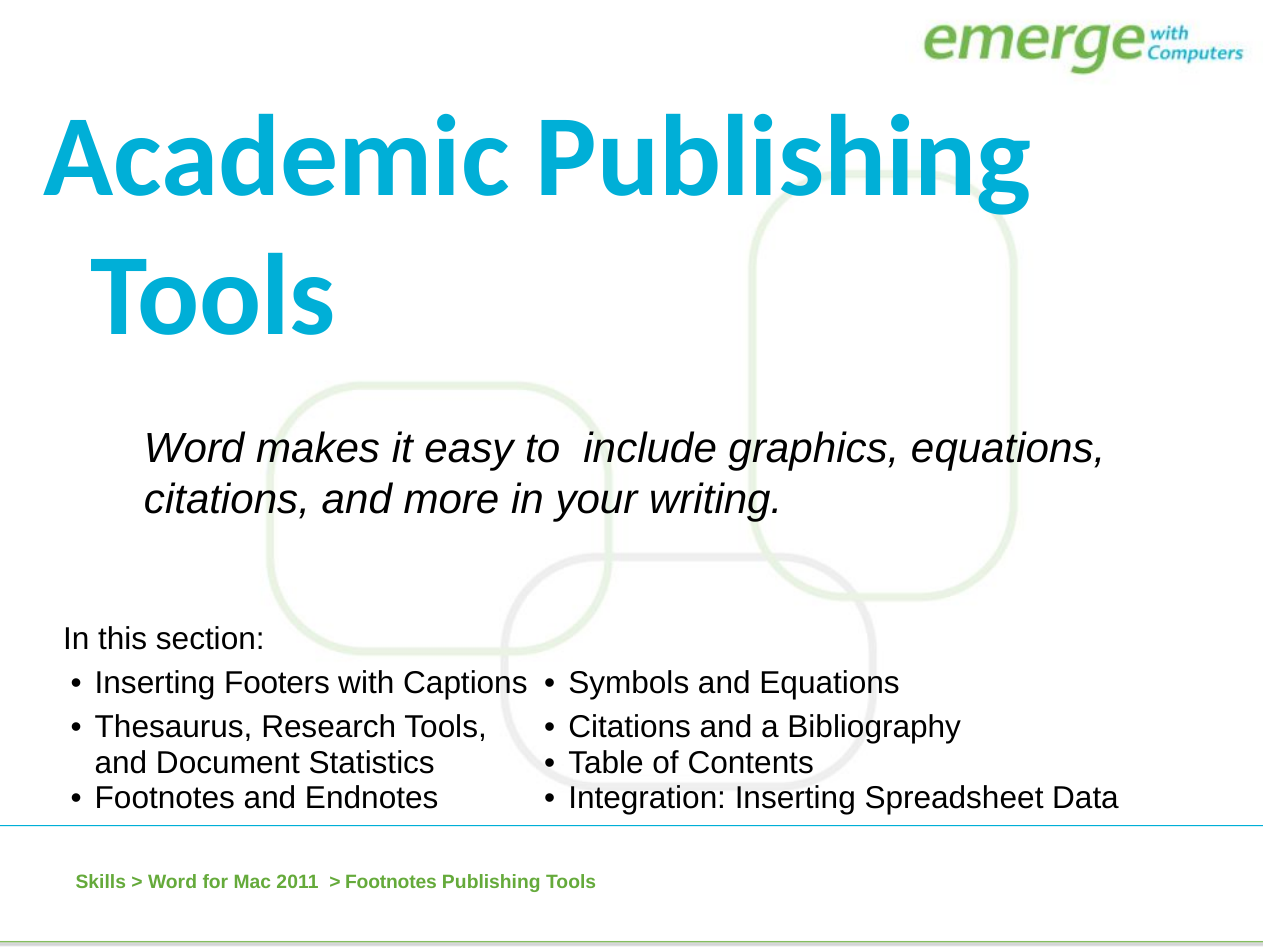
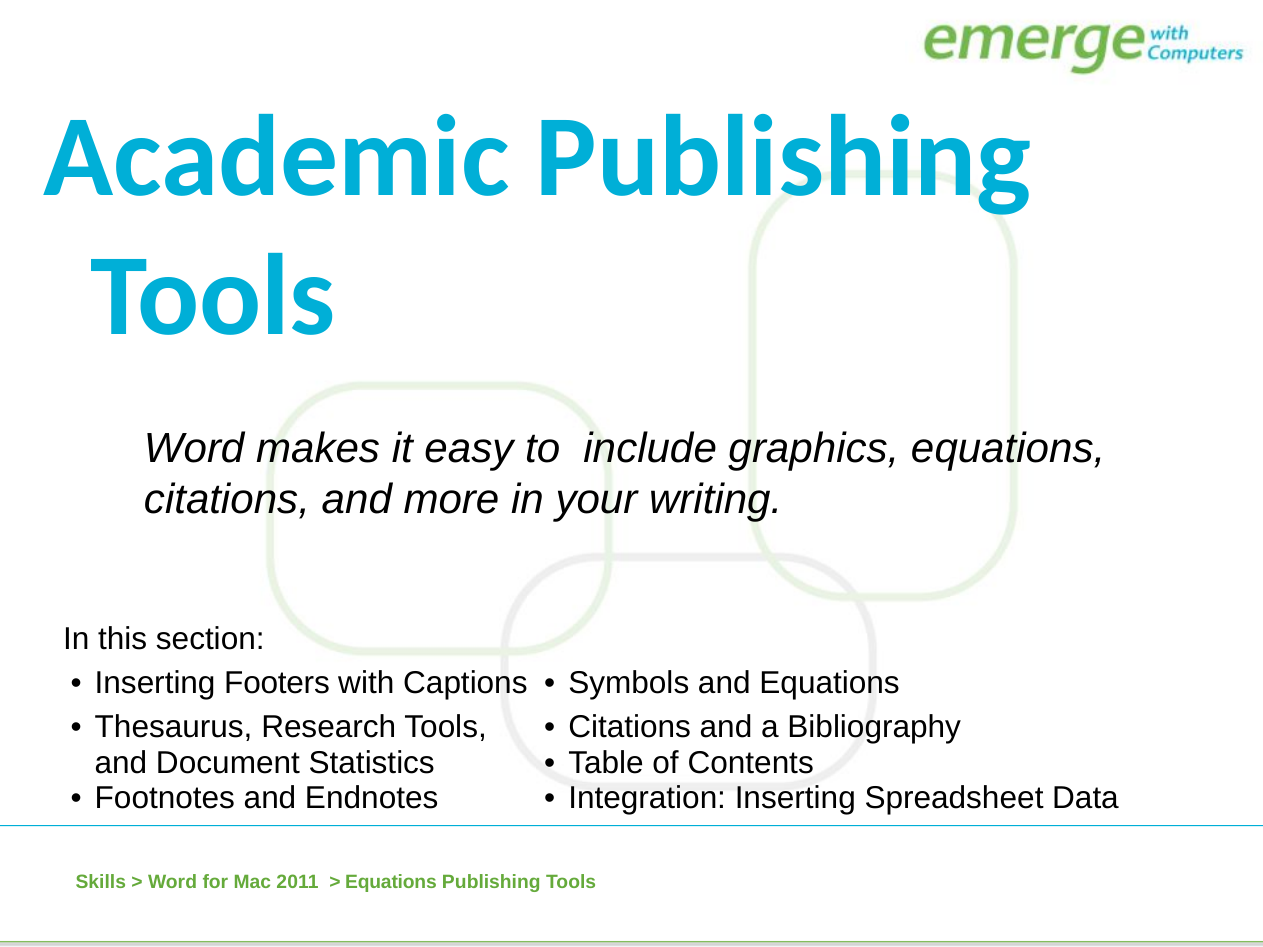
Footnotes at (391, 882): Footnotes -> Equations
